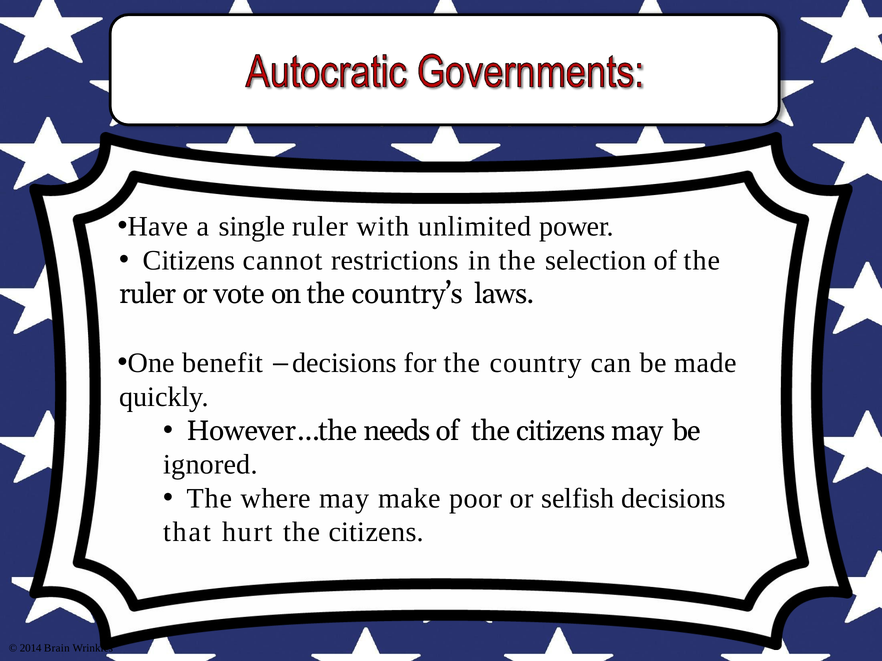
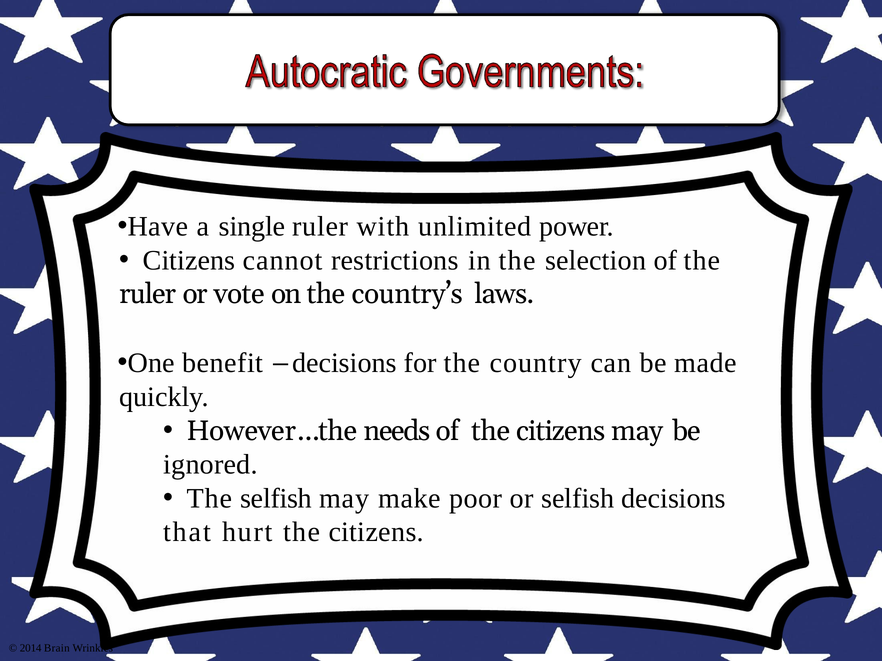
The where: where -> selfish
